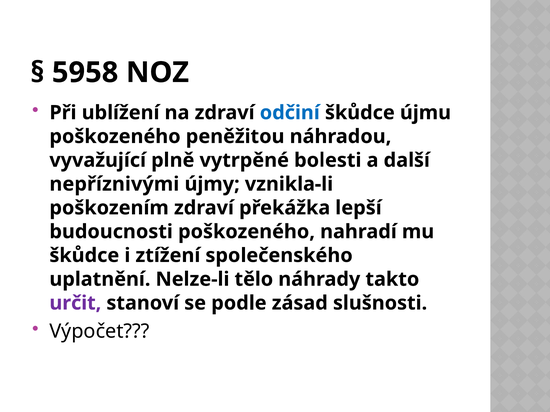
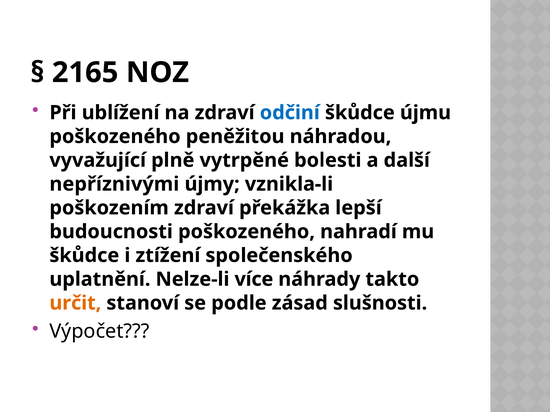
5958: 5958 -> 2165
tělo: tělo -> více
určit colour: purple -> orange
